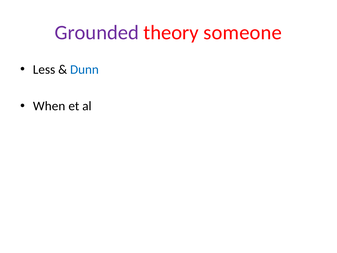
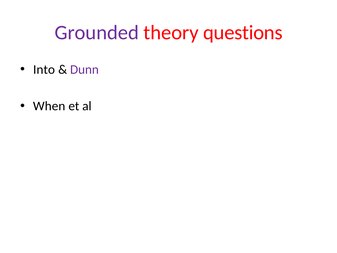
someone: someone -> questions
Less: Less -> Into
Dunn colour: blue -> purple
